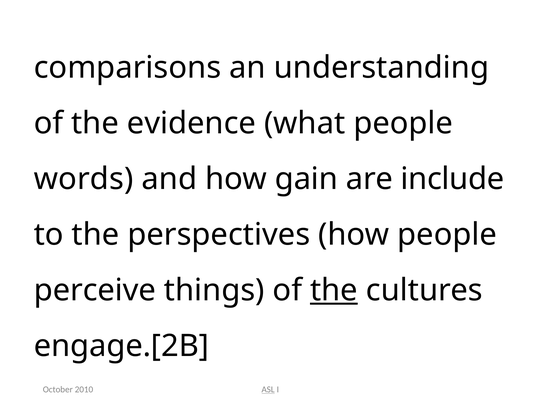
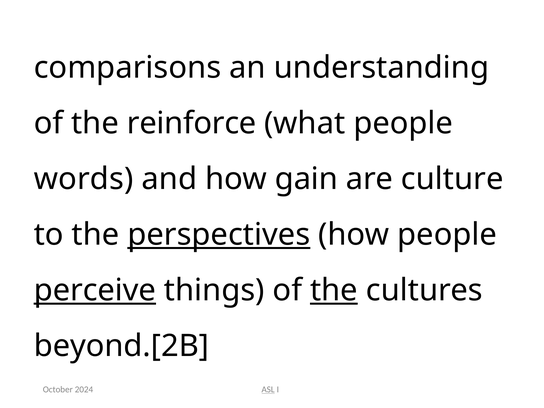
evidence: evidence -> reinforce
include: include -> culture
perspectives underline: none -> present
perceive underline: none -> present
engage.[2B: engage.[2B -> beyond.[2B
2010: 2010 -> 2024
